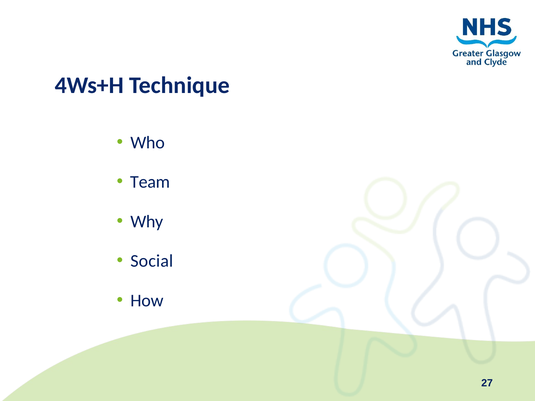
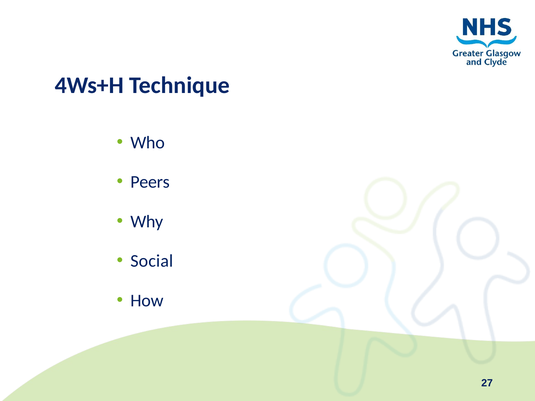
Team: Team -> Peers
